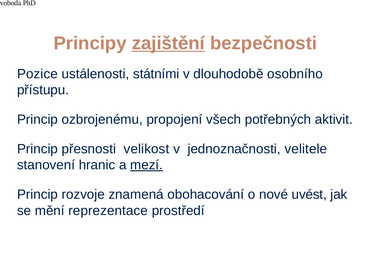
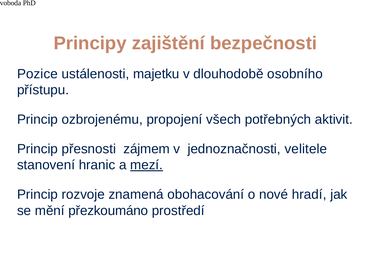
zajištění underline: present -> none
státními: státními -> majetku
velikost: velikost -> zájmem
uvést: uvést -> hradí
reprezentace: reprezentace -> přezkoumáno
